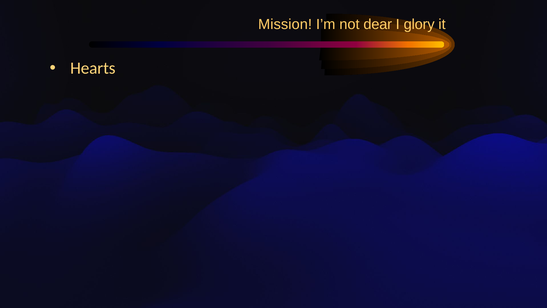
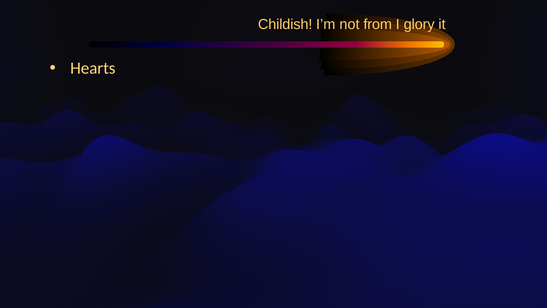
Mission: Mission -> Childish
dear: dear -> from
